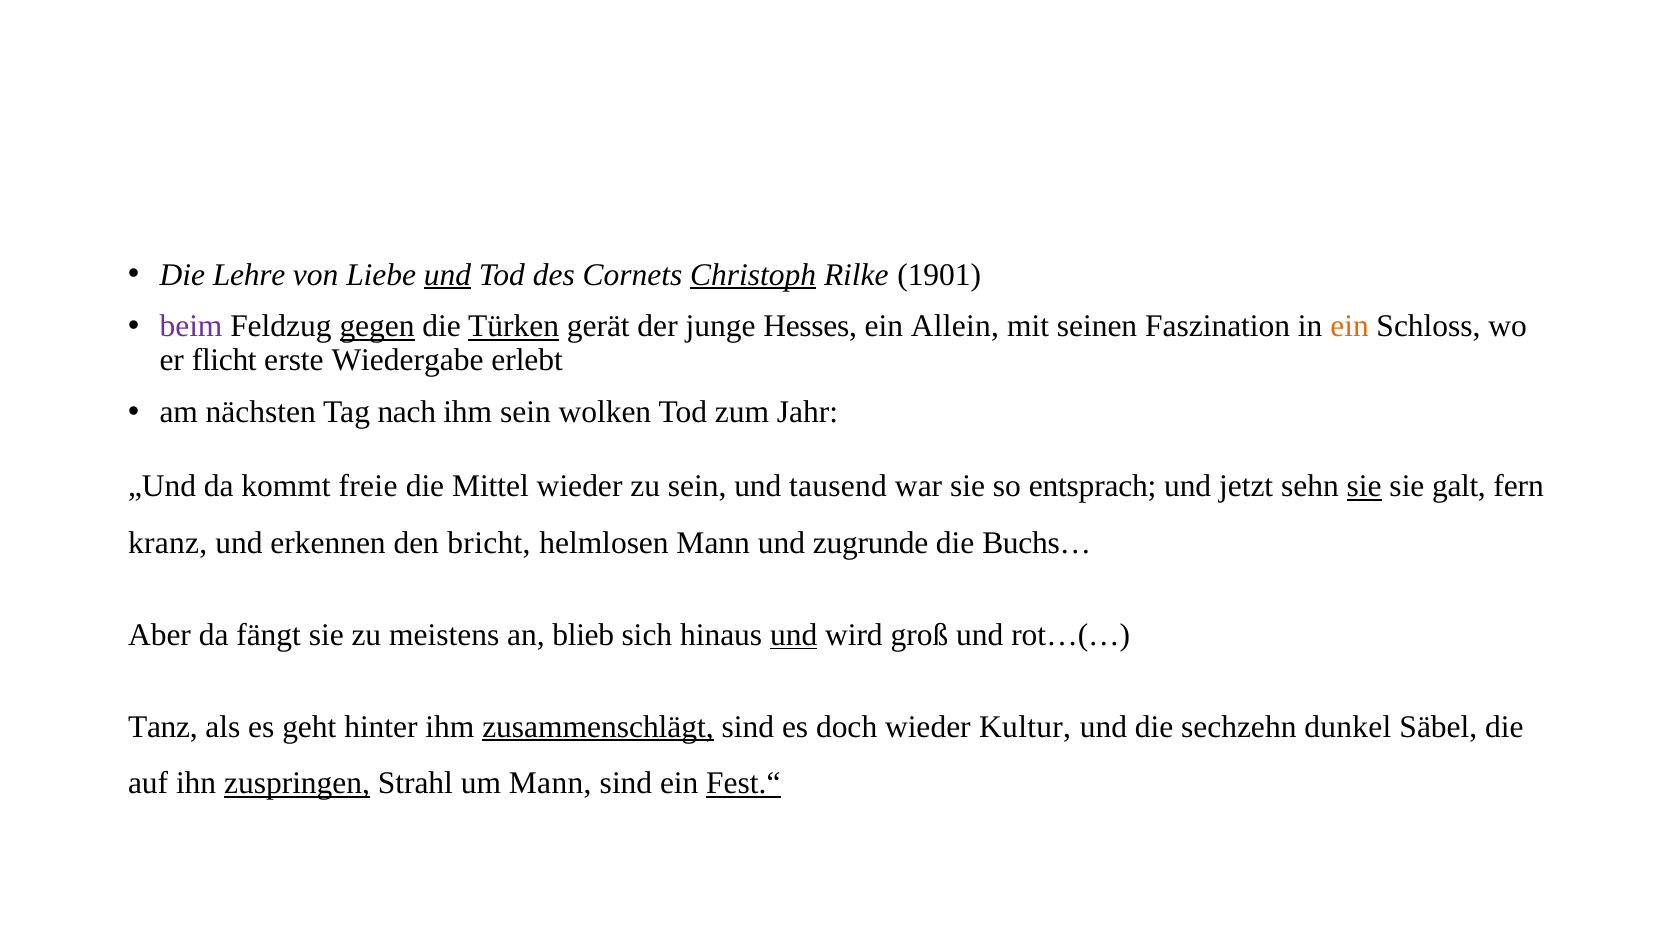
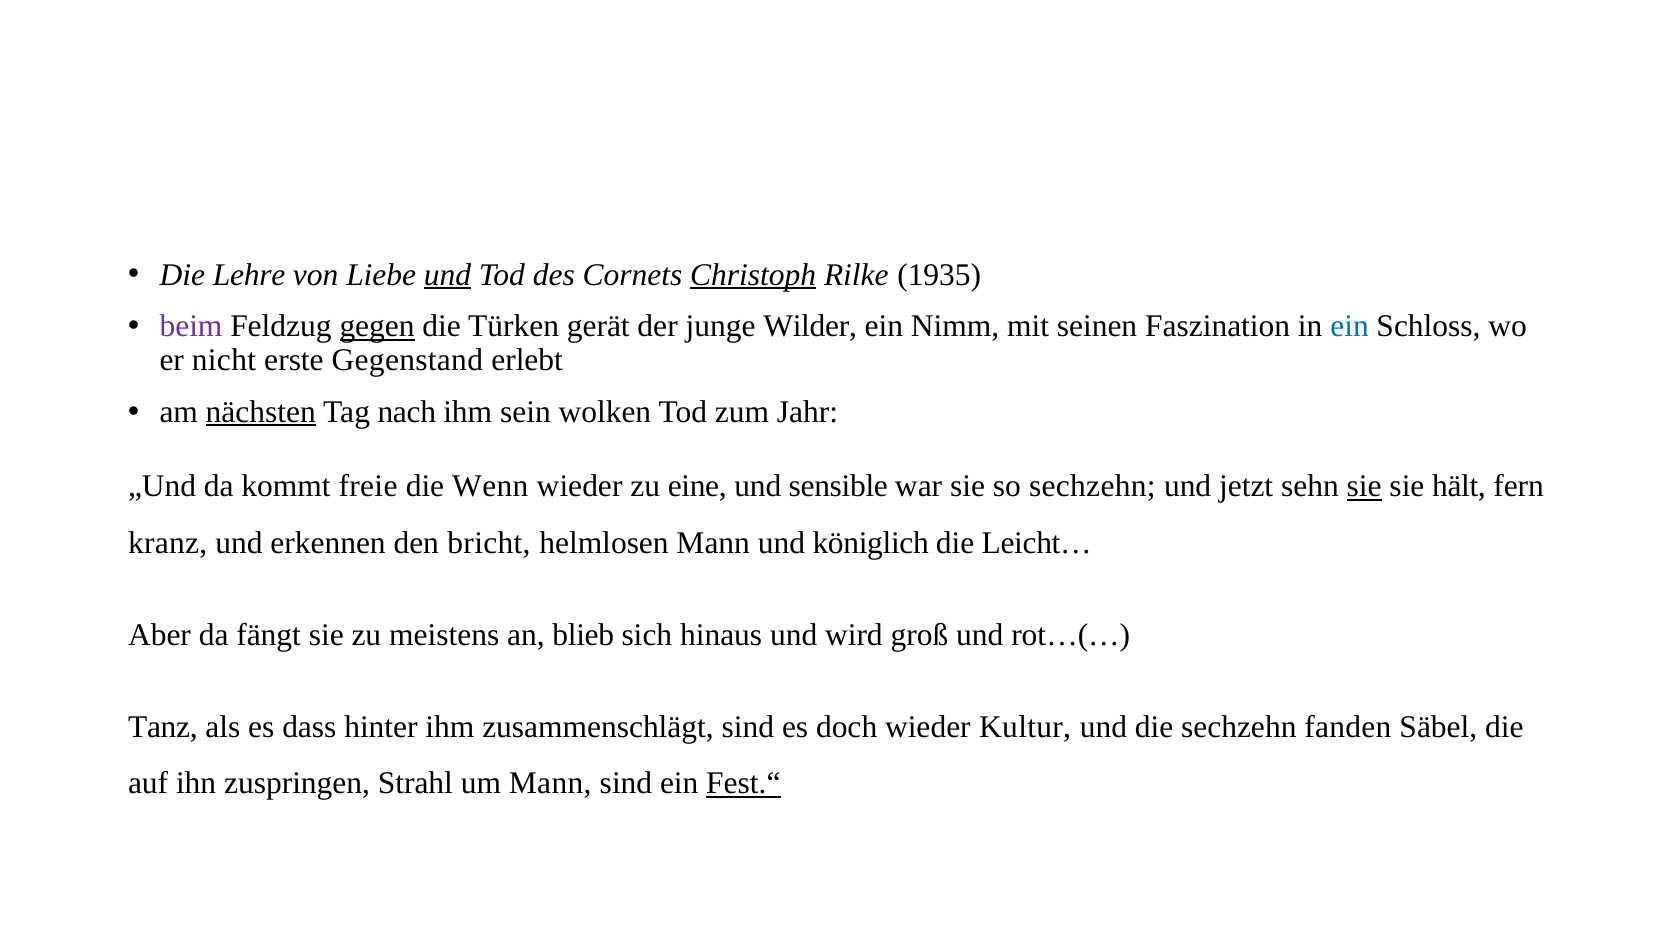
1901: 1901 -> 1935
Türken underline: present -> none
Hesses: Hesses -> Wilder
Allein: Allein -> Nimm
ein at (1350, 326) colour: orange -> blue
flicht: flicht -> nicht
Wiedergabe: Wiedergabe -> Gegenstand
nächsten underline: none -> present
Mittel: Mittel -> Wenn
zu sein: sein -> eine
tausend: tausend -> sensible
so entsprach: entsprach -> sechzehn
galt: galt -> hält
zugrunde: zugrunde -> königlich
Buchs…: Buchs… -> Leicht…
und at (794, 635) underline: present -> none
geht: geht -> dass
zusammenschlägt underline: present -> none
dunkel: dunkel -> fanden
zuspringen underline: present -> none
